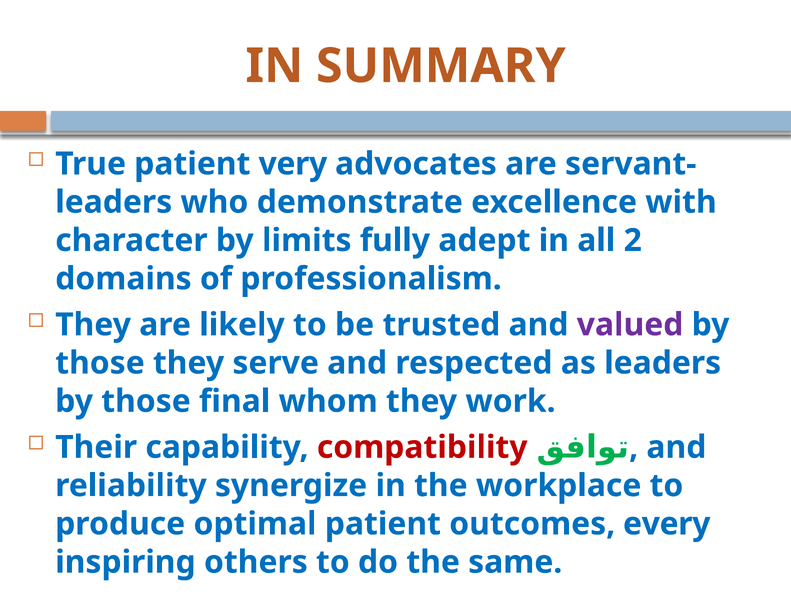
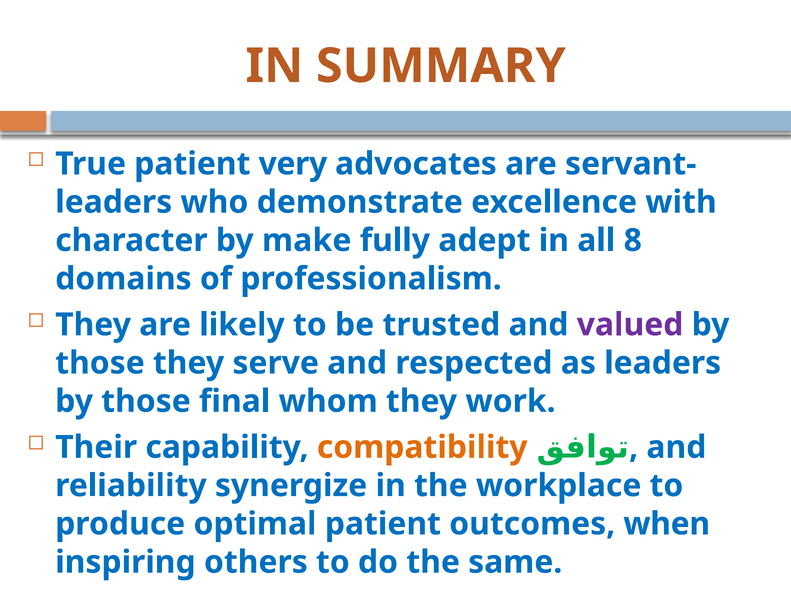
limits: limits -> make
2: 2 -> 8
compatibility colour: red -> orange
every: every -> when
